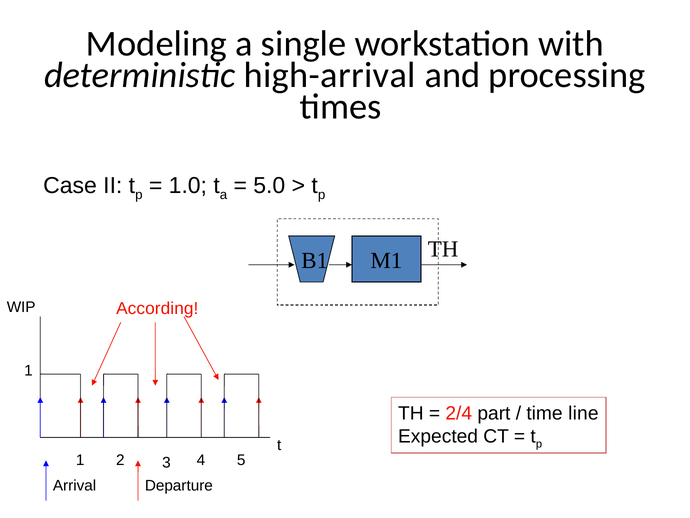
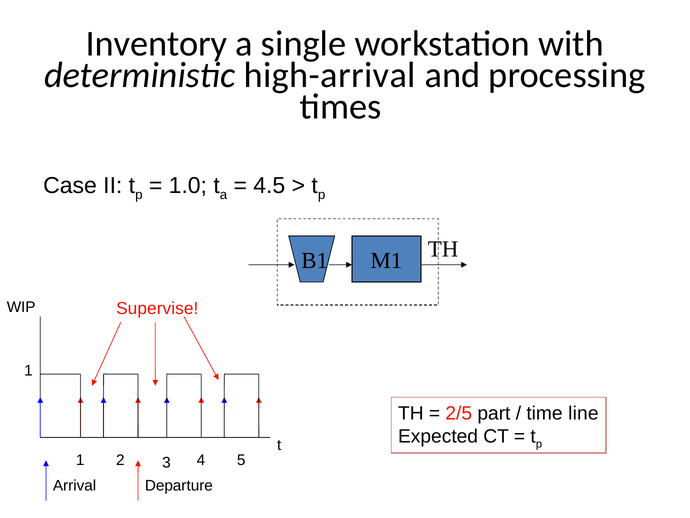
Modeling: Modeling -> Inventory
5.0: 5.0 -> 4.5
According: According -> Supervise
2/4: 2/4 -> 2/5
